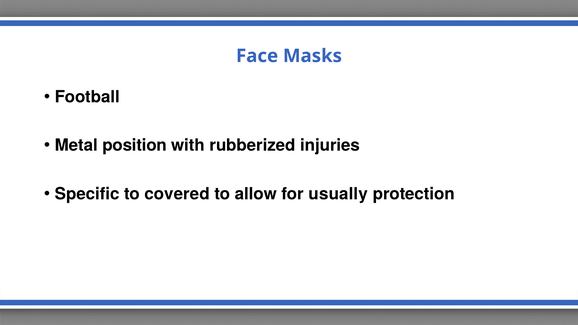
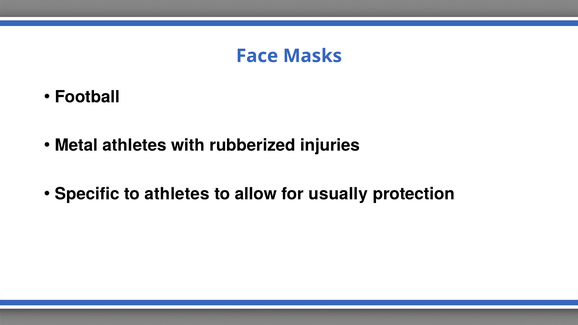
Metal position: position -> athletes
to covered: covered -> athletes
